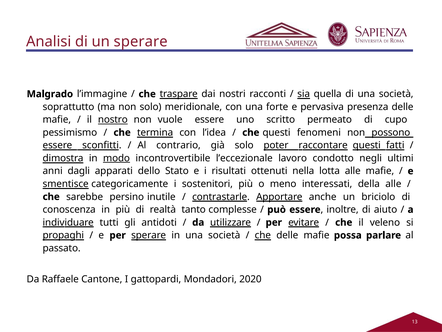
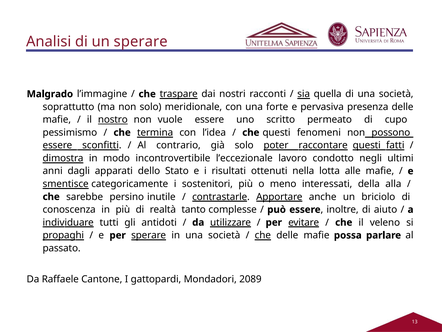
modo underline: present -> none
della alle: alle -> alla
2020: 2020 -> 2089
